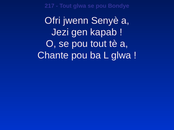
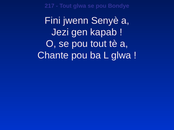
Ofri: Ofri -> Fini
